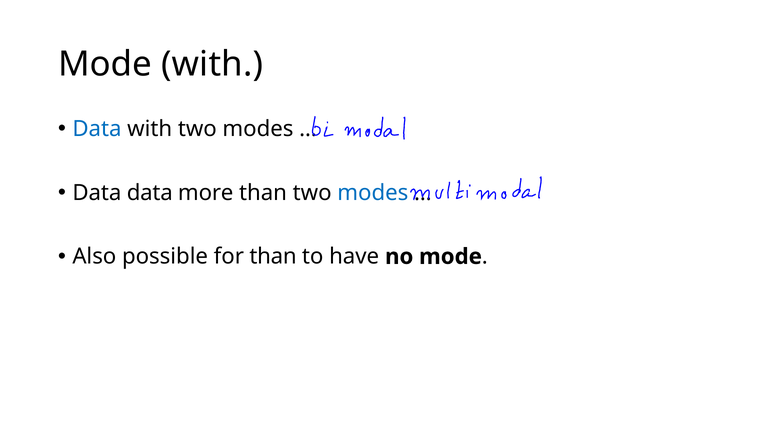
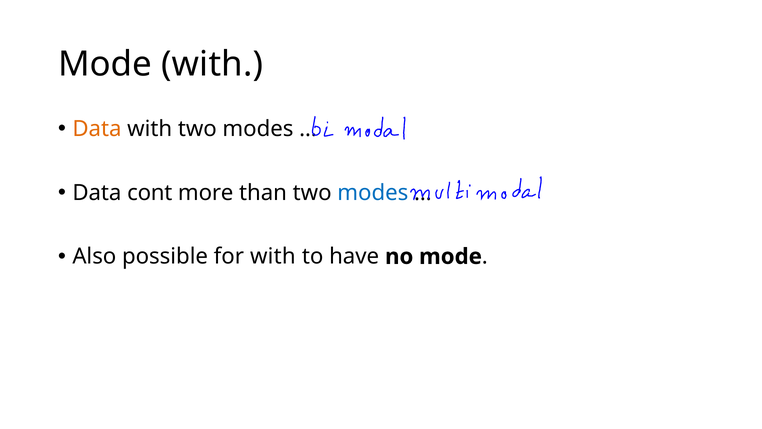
Data at (97, 129) colour: blue -> orange
Data data: data -> cont
for than: than -> with
